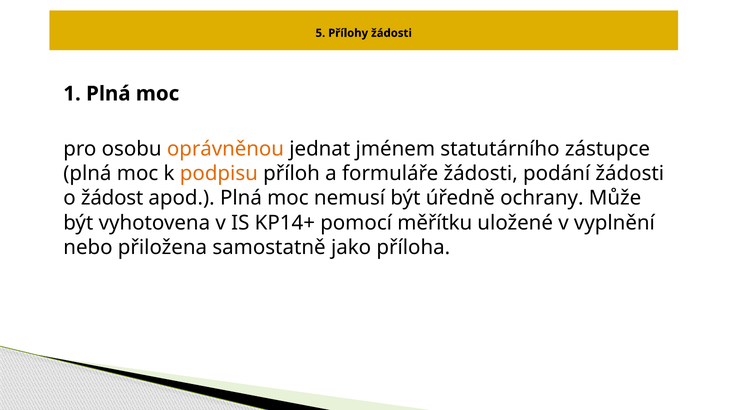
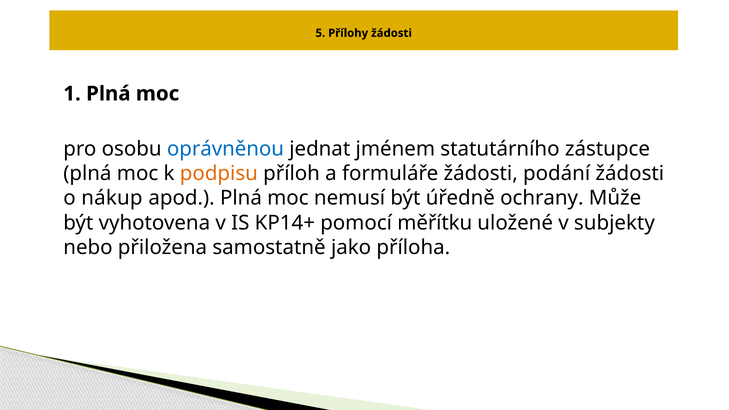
oprávněnou colour: orange -> blue
žádost: žádost -> nákup
vyplnění: vyplnění -> subjekty
